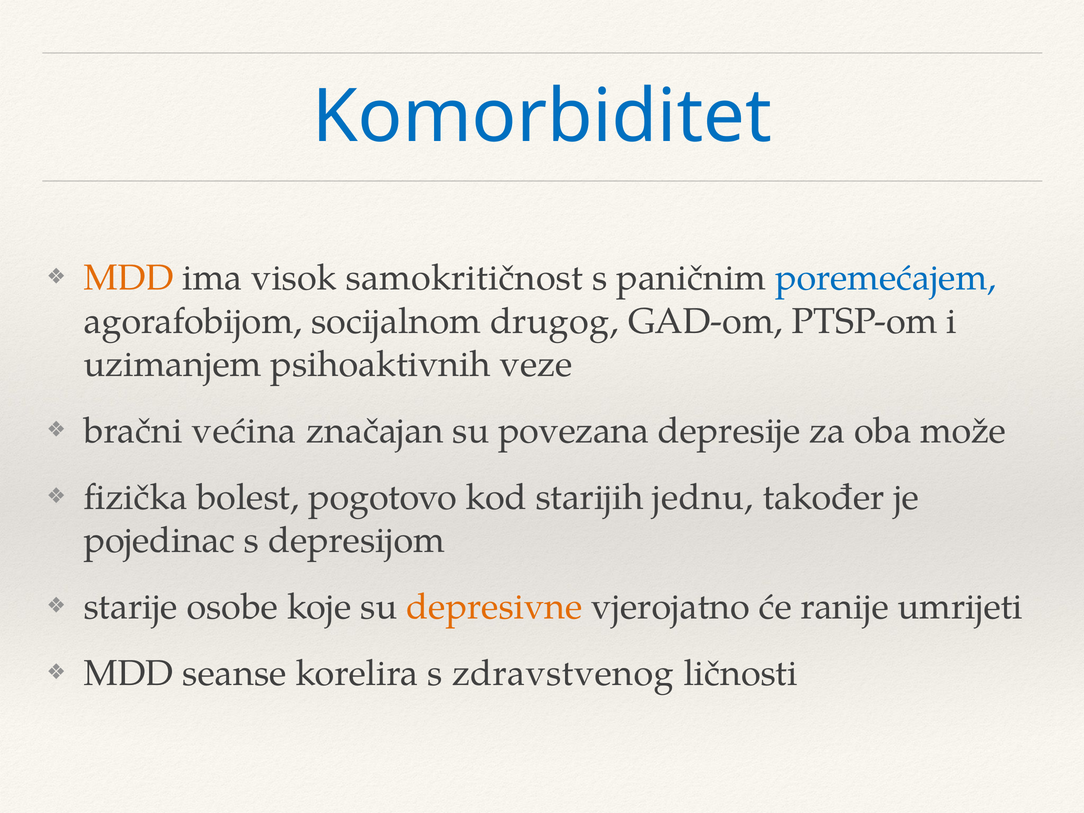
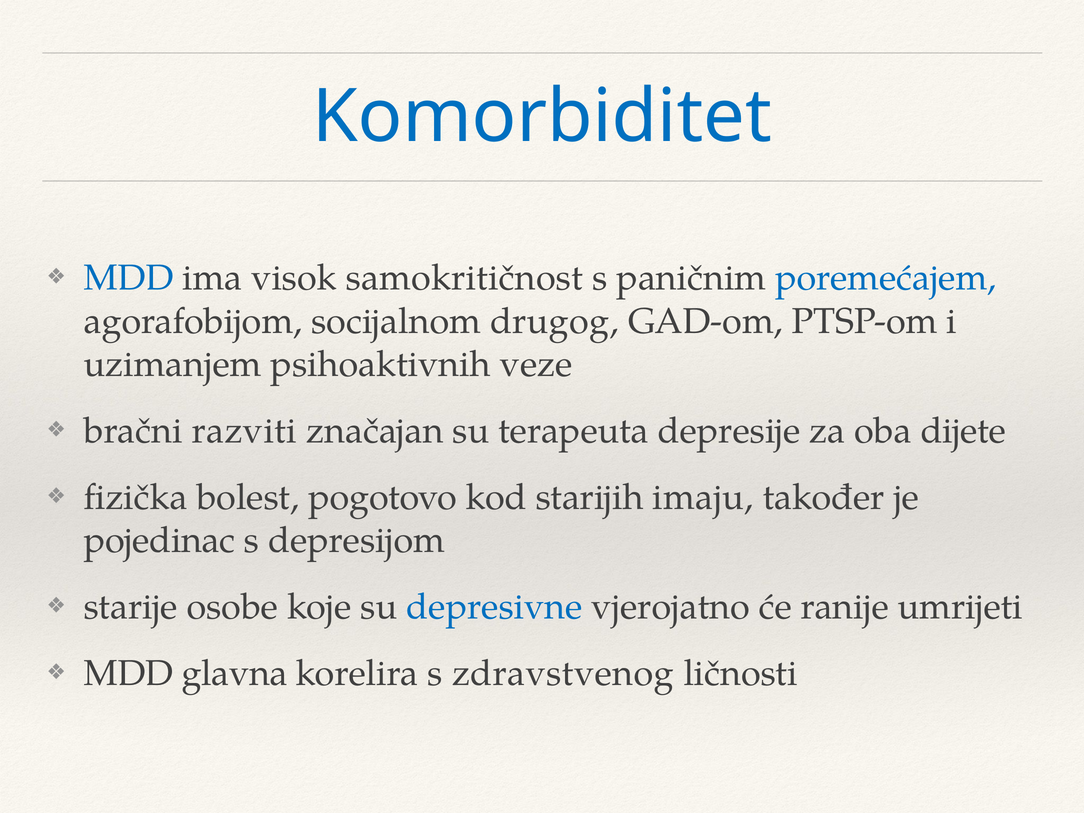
MDD at (129, 278) colour: orange -> blue
većina: većina -> razviti
povezana: povezana -> terapeuta
može: može -> dijete
jednu: jednu -> imaju
depresivne colour: orange -> blue
seanse: seanse -> glavna
